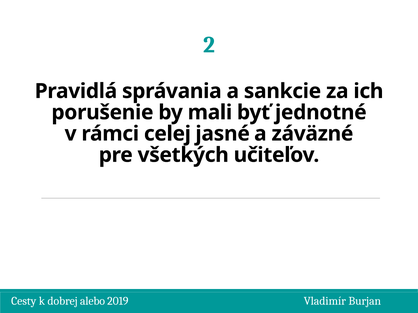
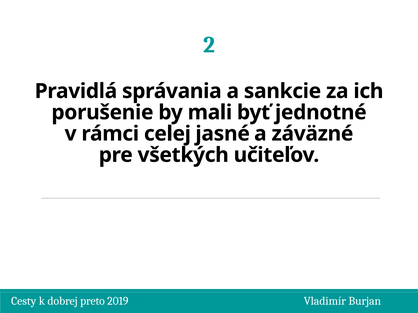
alebo: alebo -> preto
